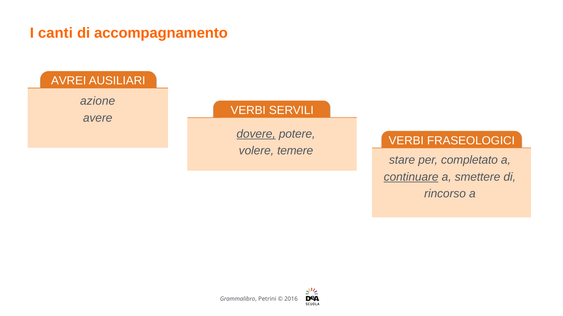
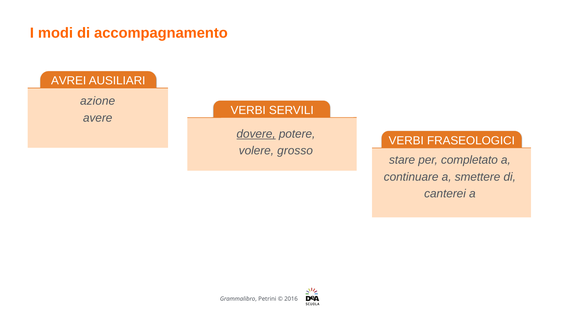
canti: canti -> modi
temere: temere -> grosso
continuare underline: present -> none
rincorso: rincorso -> canterei
